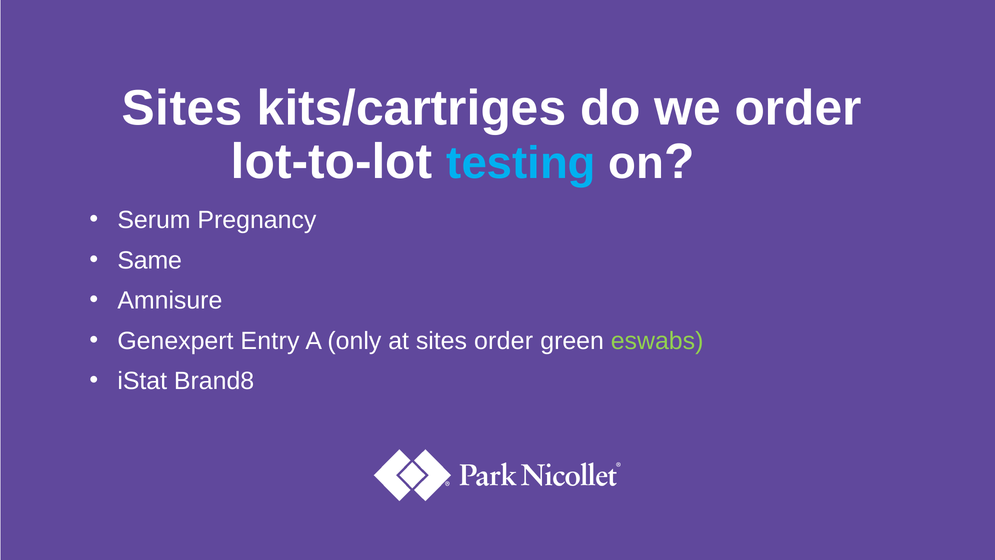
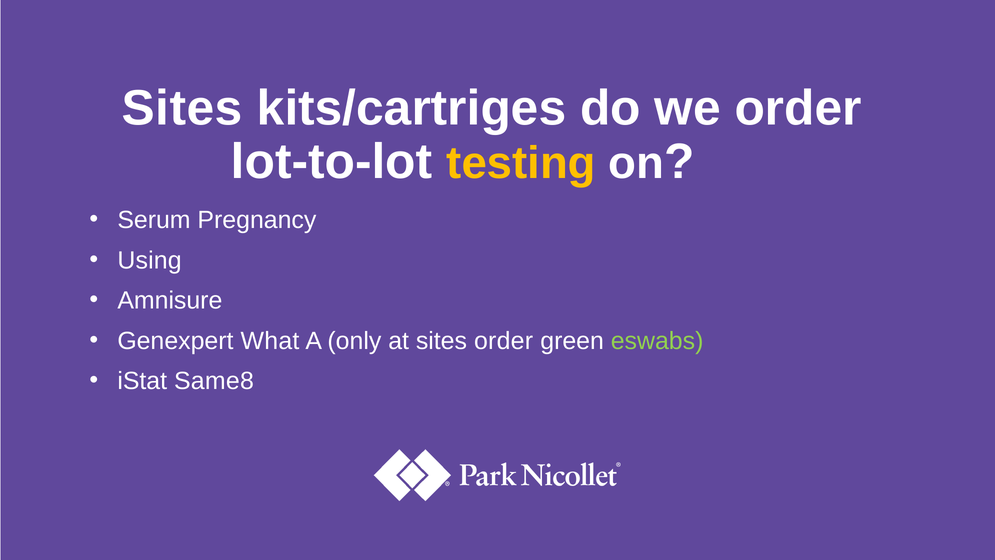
testing colour: light blue -> yellow
Same: Same -> Using
Entry: Entry -> What
Brand8: Brand8 -> Same8
